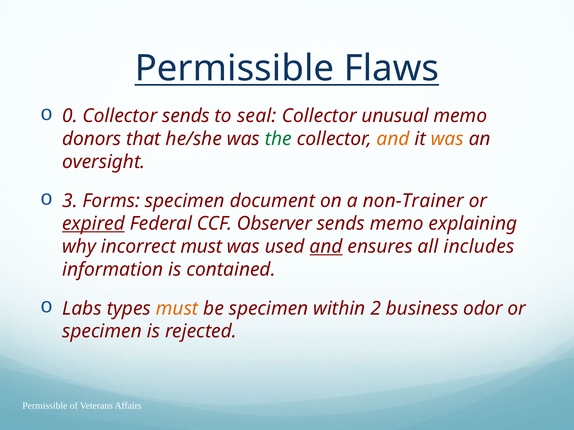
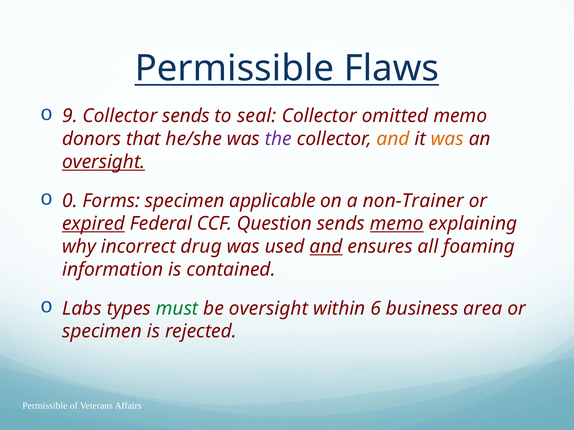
0: 0 -> 9
unusual: unusual -> omitted
the colour: green -> purple
oversight at (104, 162) underline: none -> present
3: 3 -> 0
document: document -> applicable
Observer: Observer -> Question
memo at (397, 224) underline: none -> present
incorrect must: must -> drug
includes: includes -> foaming
must at (177, 309) colour: orange -> green
be specimen: specimen -> oversight
2: 2 -> 6
odor: odor -> area
